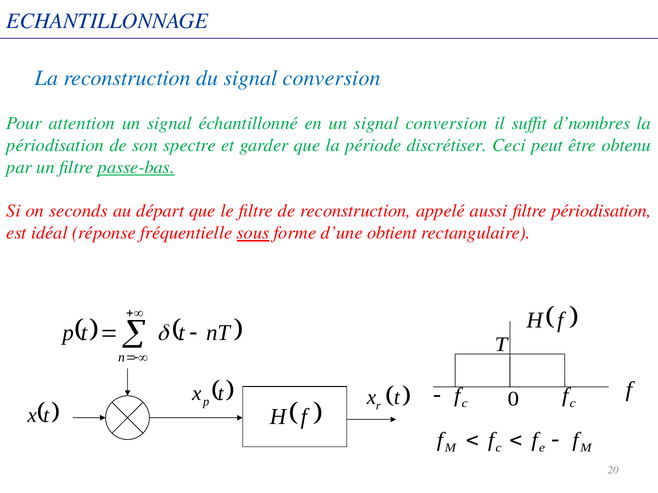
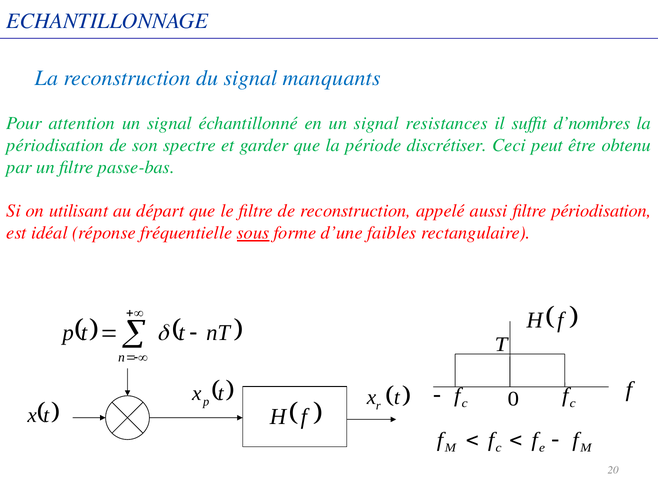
du signal conversion: conversion -> manquants
un signal conversion: conversion -> resistances
passe-bas underline: present -> none
seconds: seconds -> utilisant
obtient: obtient -> faibles
